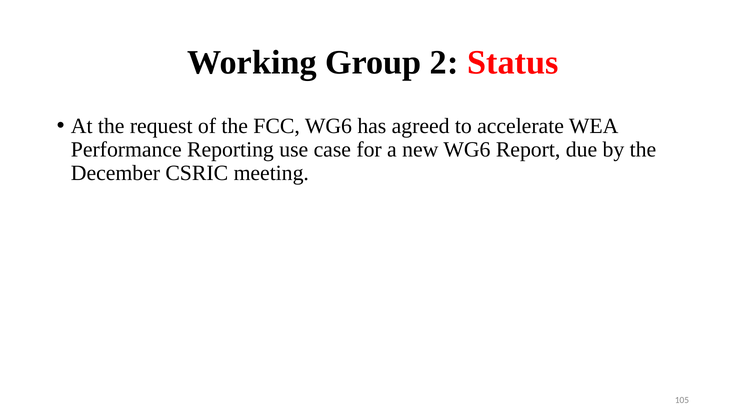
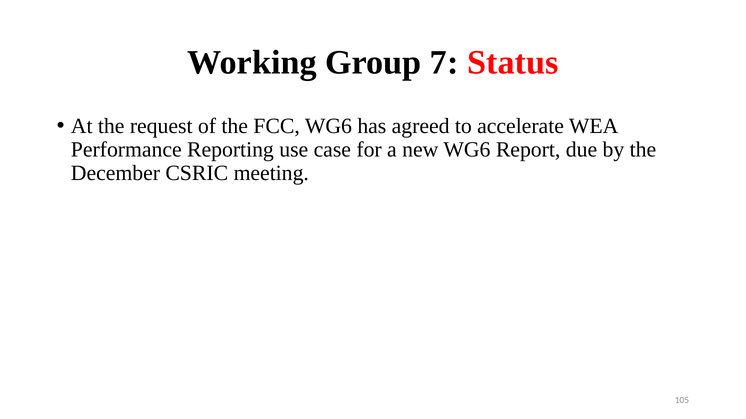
2: 2 -> 7
